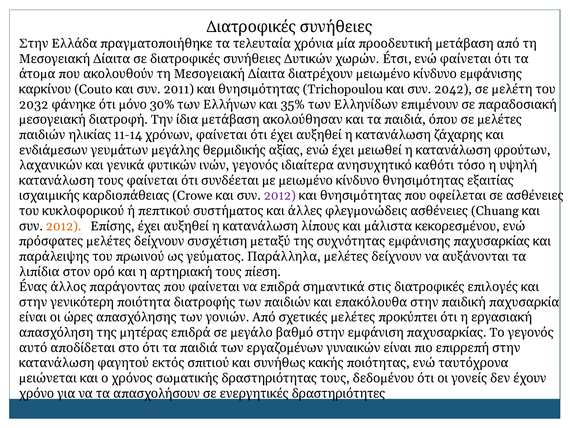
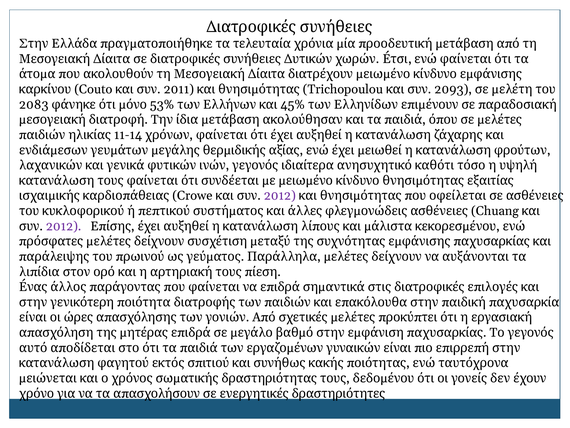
2042: 2042 -> 2093
2032: 2032 -> 2083
30%: 30% -> 53%
35%: 35% -> 45%
2012 at (64, 226) colour: orange -> purple
